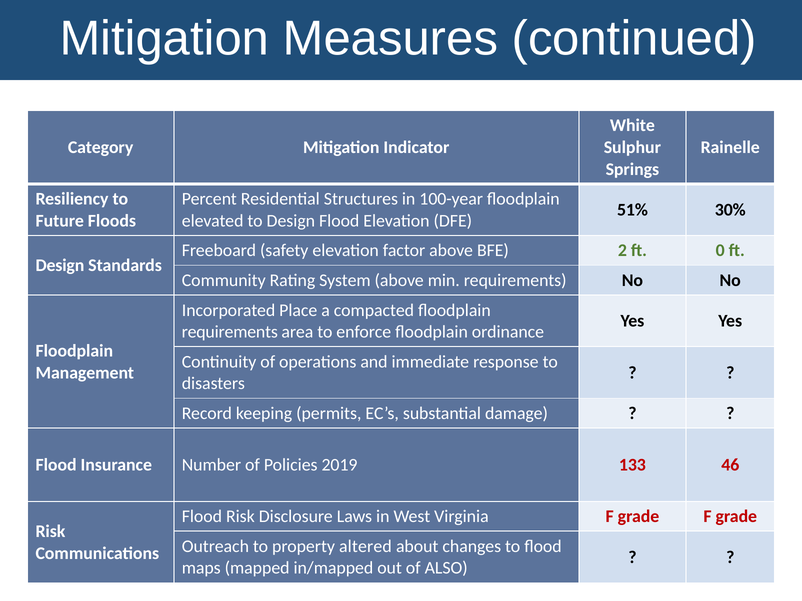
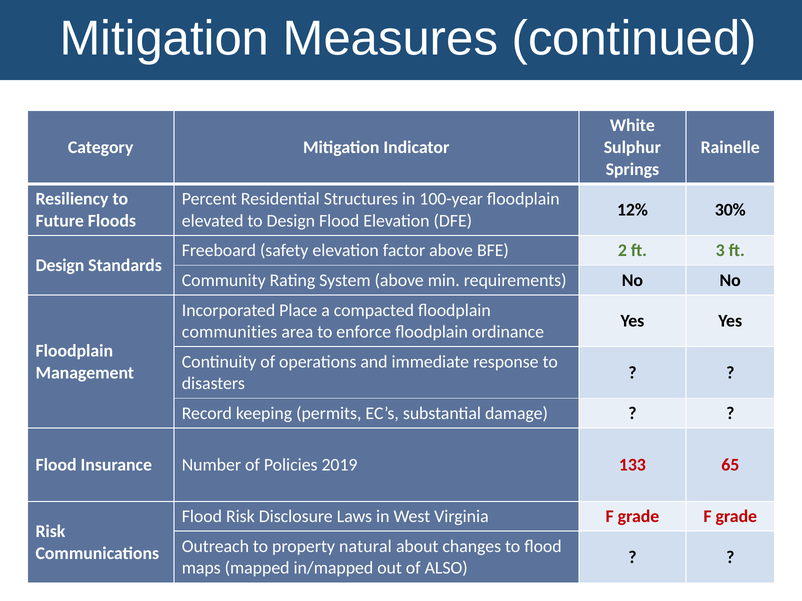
51%: 51% -> 12%
0: 0 -> 3
requirements at (230, 332): requirements -> communities
46: 46 -> 65
altered: altered -> natural
